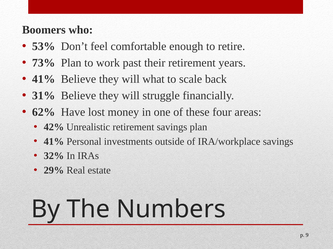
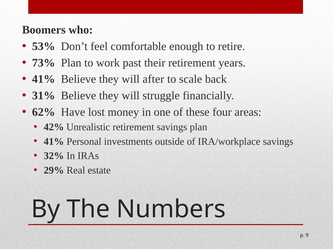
what: what -> after
